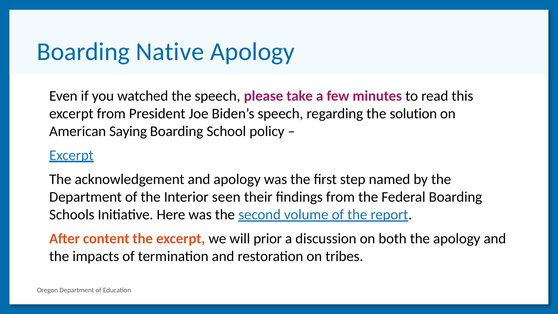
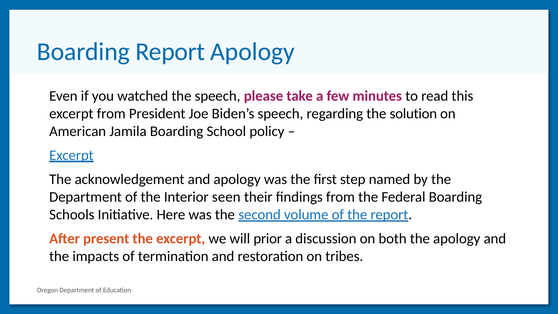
Boarding Native: Native -> Report
Saying: Saying -> Jamila
content: content -> present
